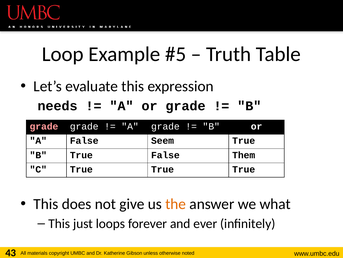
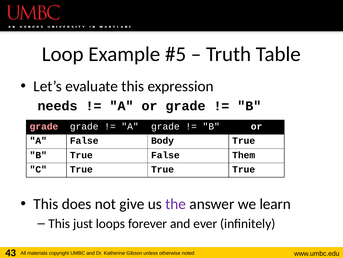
Seem: Seem -> Body
the colour: orange -> purple
what: what -> learn
